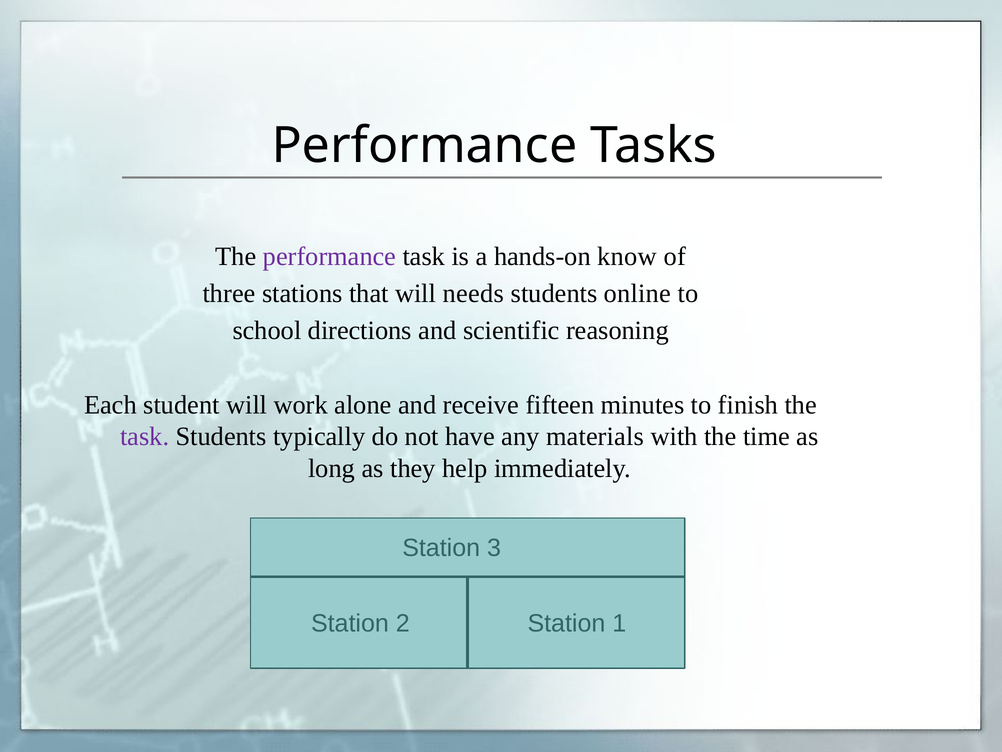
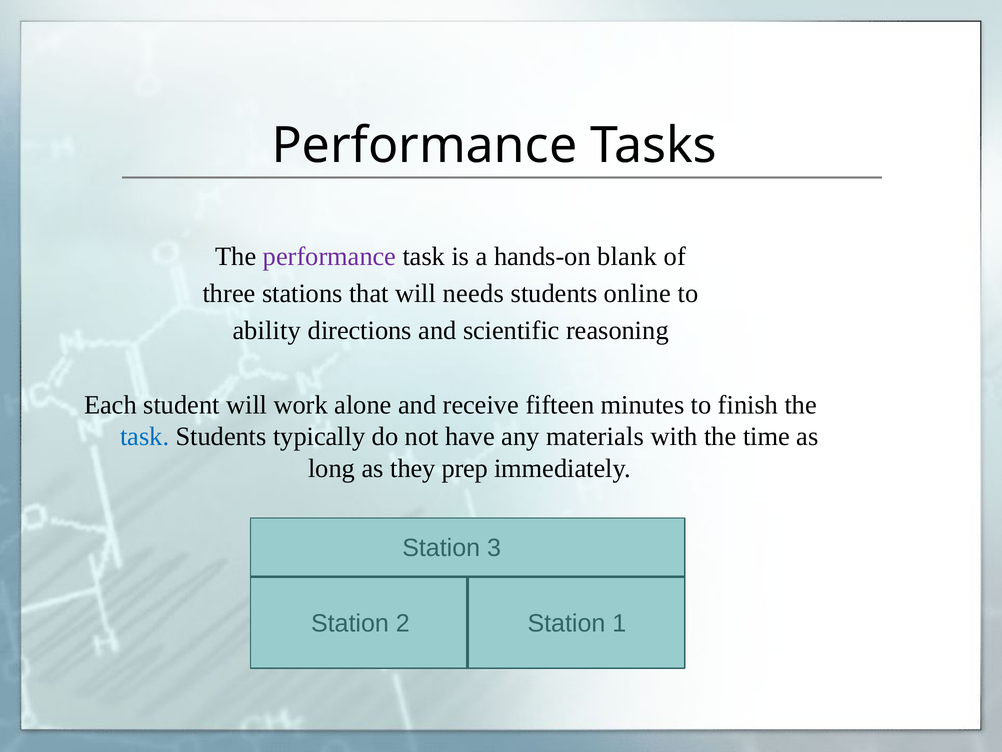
know: know -> blank
school: school -> ability
task at (145, 436) colour: purple -> blue
help: help -> prep
